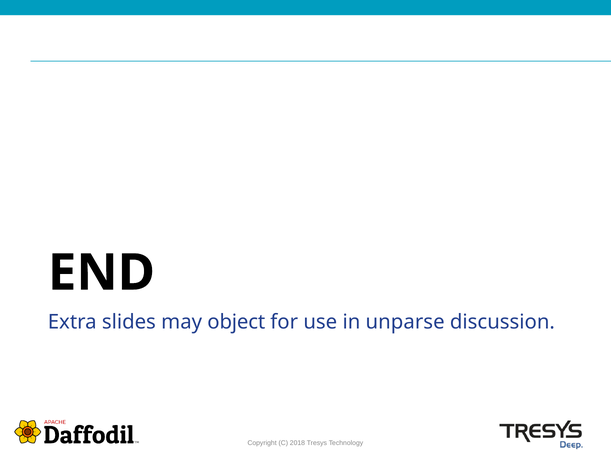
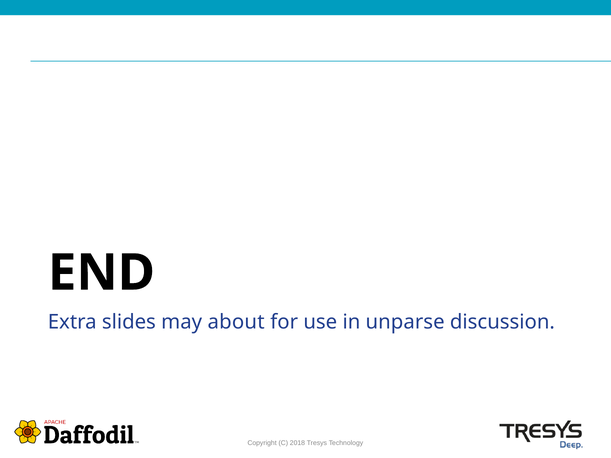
object: object -> about
